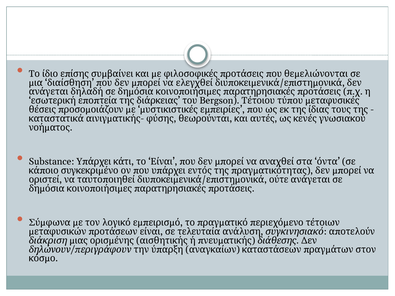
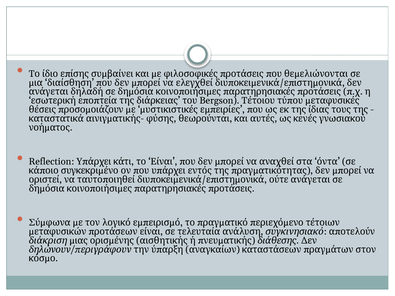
Substance: Substance -> Reflection
